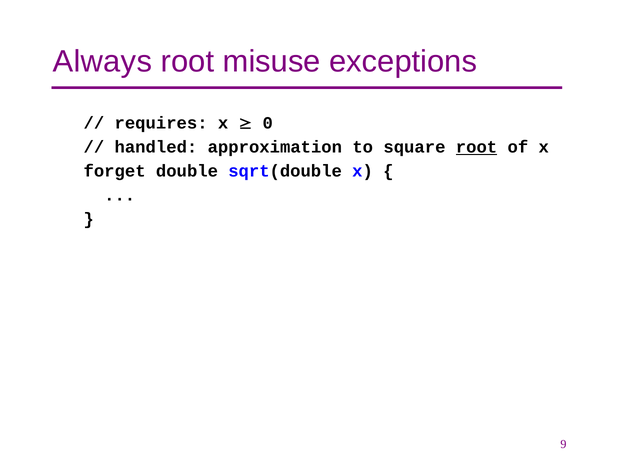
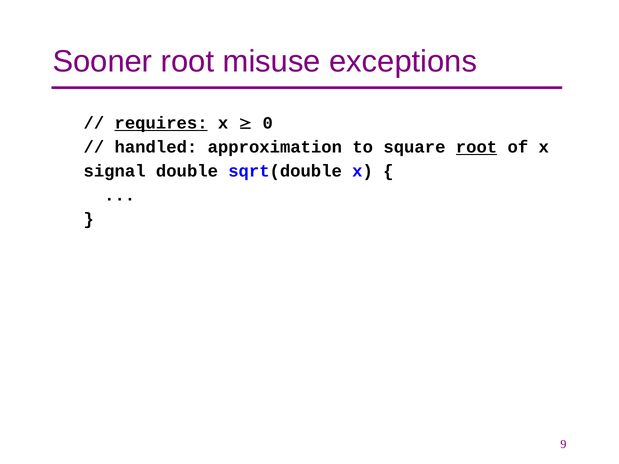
Always: Always -> Sooner
requires underline: none -> present
forget: forget -> signal
